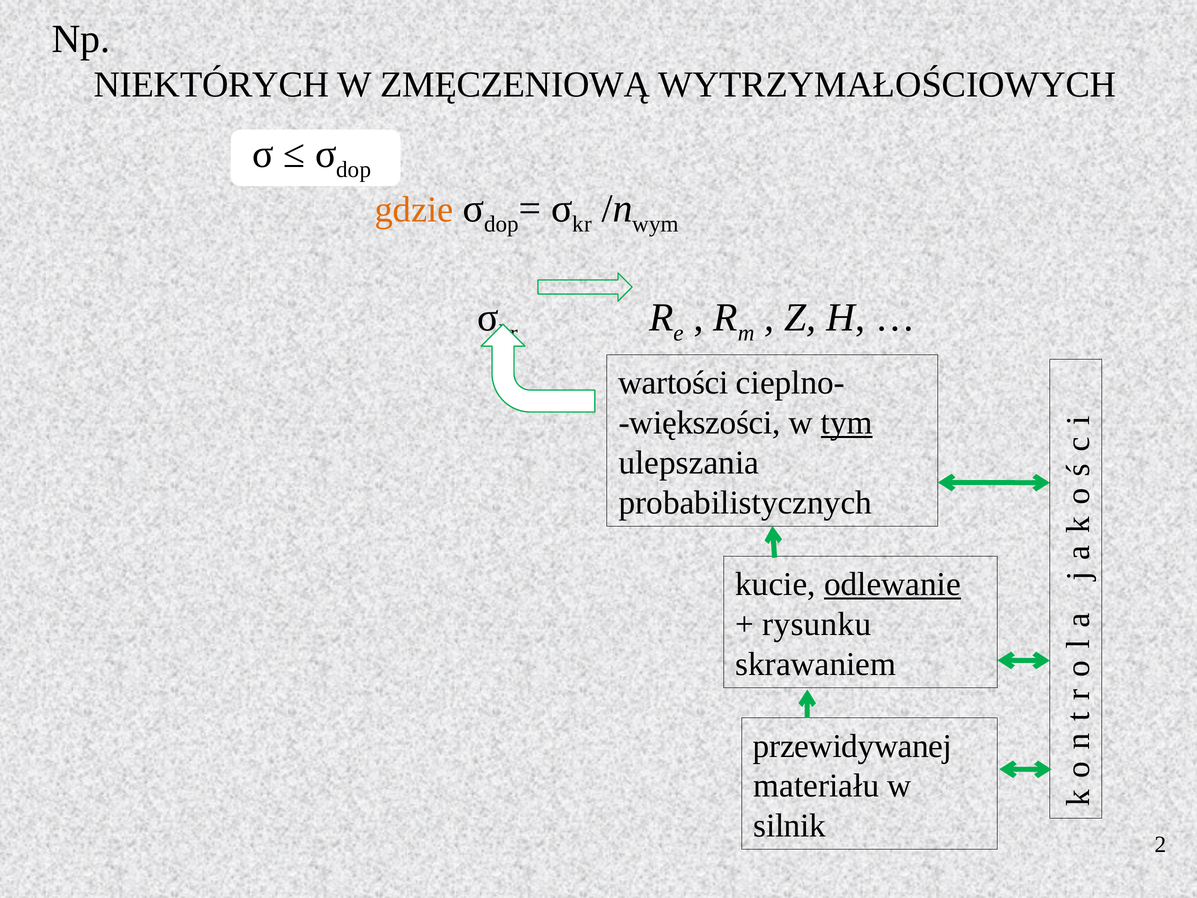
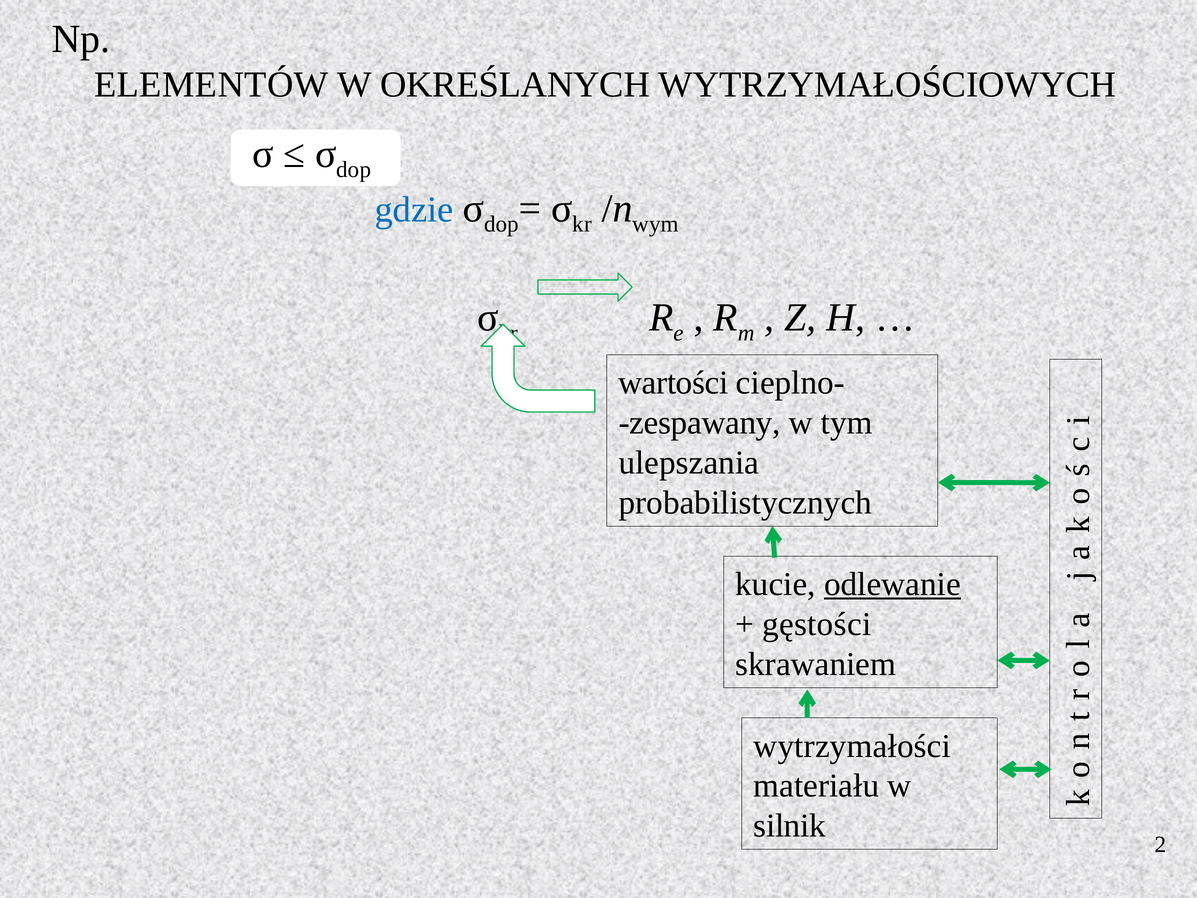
NIEKTÓRYCH: NIEKTÓRYCH -> ELEMENTÓW
ZMĘCZENIOWĄ: ZMĘCZENIOWĄ -> OKREŚLANYCH
gdzie colour: orange -> blue
większości: większości -> zespawany
tym underline: present -> none
rysunku: rysunku -> gęstości
przewidywanej: przewidywanej -> wytrzymałości
